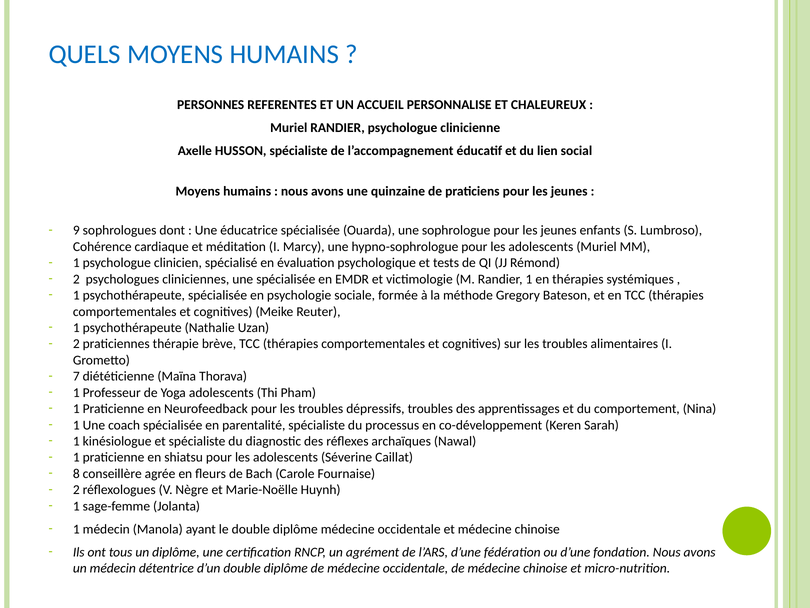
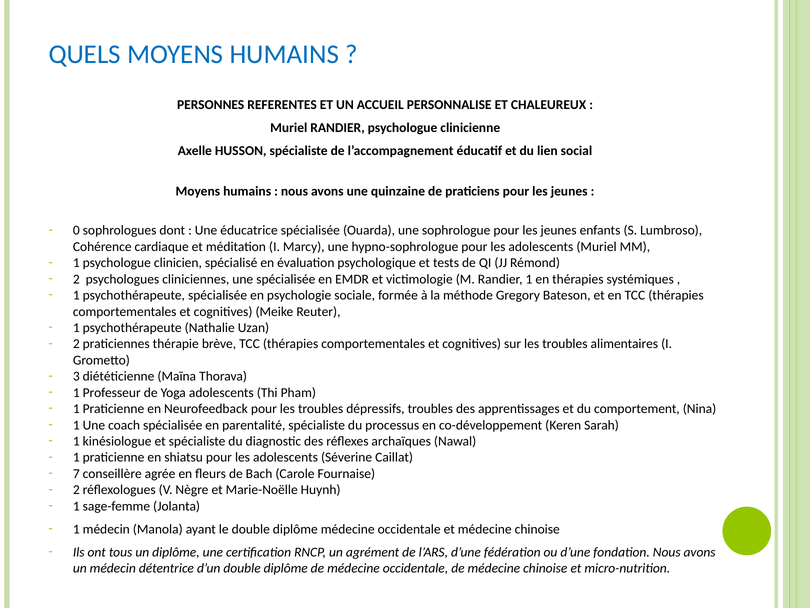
9: 9 -> 0
7: 7 -> 3
8: 8 -> 7
